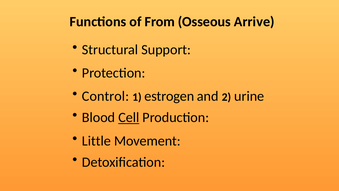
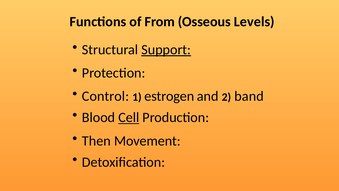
Arrive: Arrive -> Levels
Support underline: none -> present
urine: urine -> band
Little: Little -> Then
